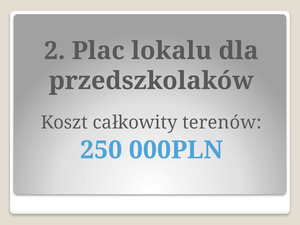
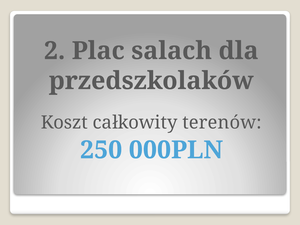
lokalu: lokalu -> salach
